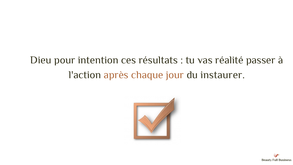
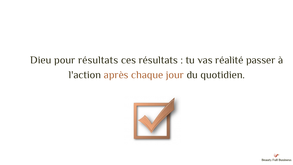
pour intention: intention -> résultats
instaurer: instaurer -> quotidien
